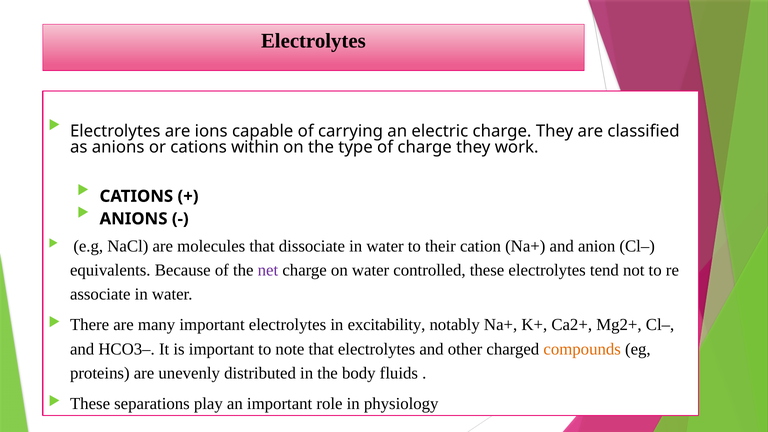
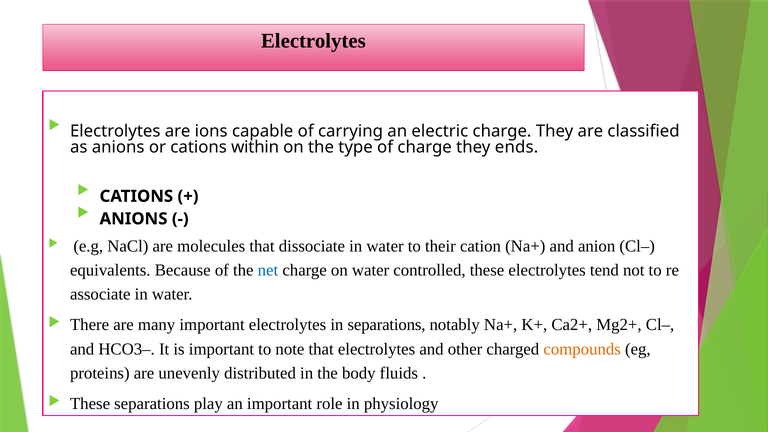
work: work -> ends
net colour: purple -> blue
in excitability: excitability -> separations
